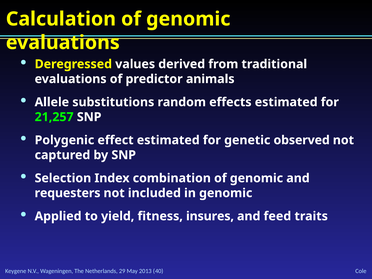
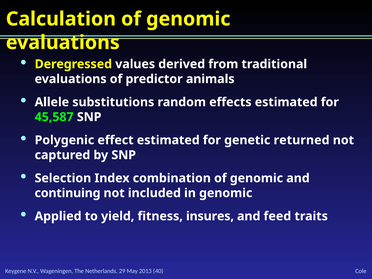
21,257: 21,257 -> 45,587
observed: observed -> returned
requesters: requesters -> continuing
